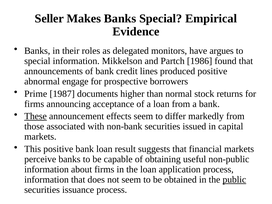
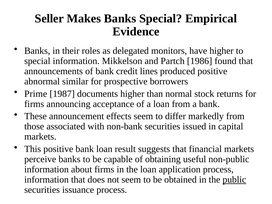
have argues: argues -> higher
engage: engage -> similar
These underline: present -> none
